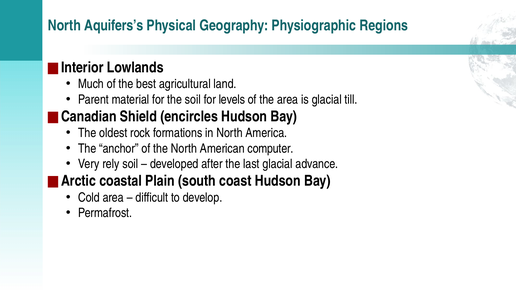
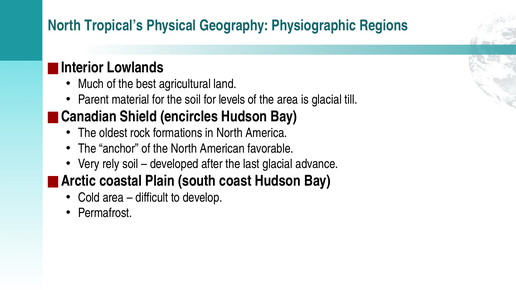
Aquifers’s: Aquifers’s -> Tropical’s
computer: computer -> favorable
